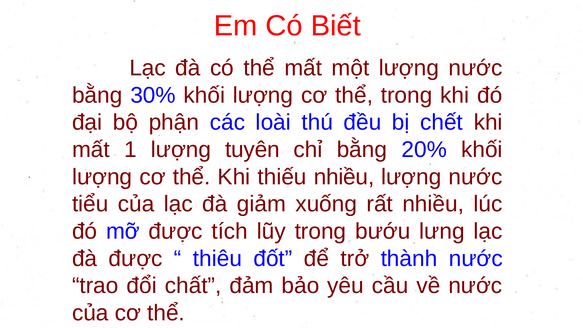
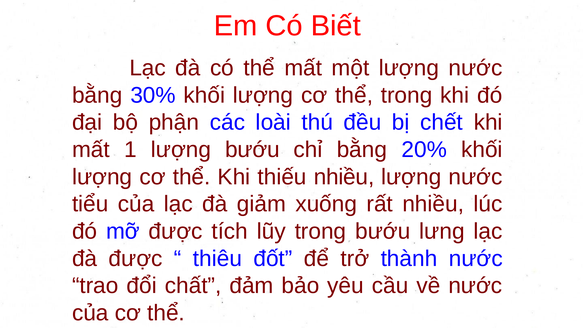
lượng tuyên: tuyên -> bướu
